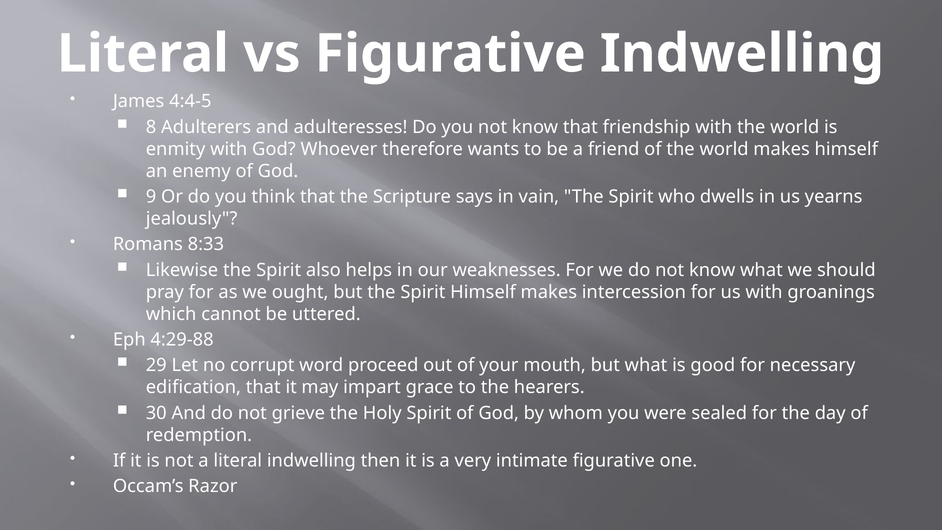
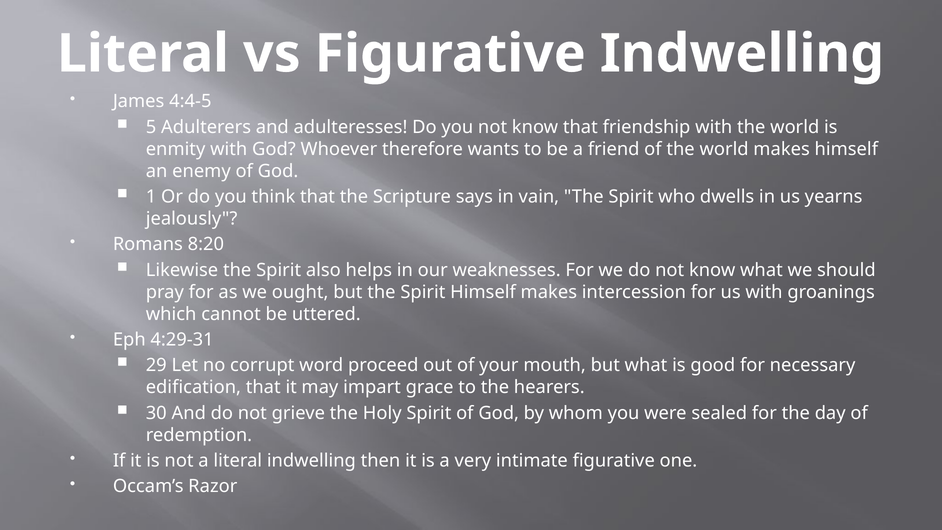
8: 8 -> 5
9: 9 -> 1
8:33: 8:33 -> 8:20
4:29-88: 4:29-88 -> 4:29-31
